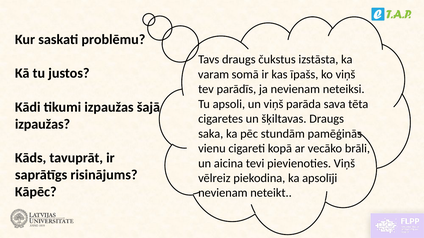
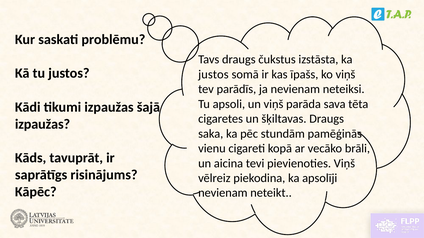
varam at (214, 75): varam -> justos
